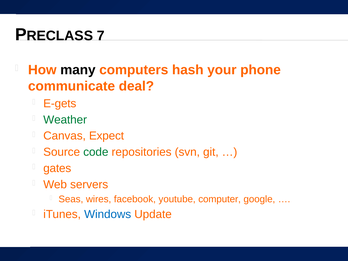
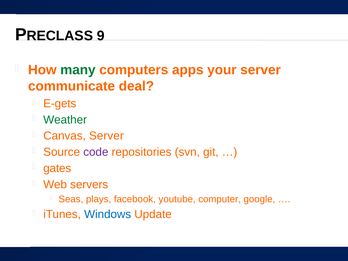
7: 7 -> 9
many colour: black -> green
hash: hash -> apps
your phone: phone -> server
Canvas Expect: Expect -> Server
code colour: green -> purple
wires: wires -> plays
